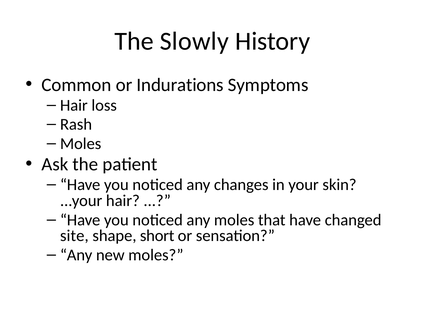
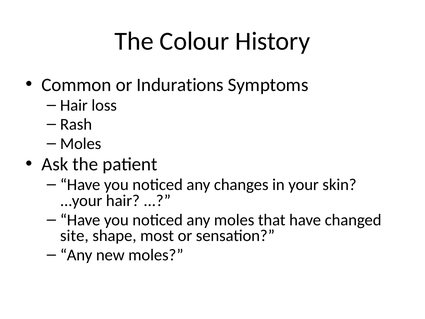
Slowly: Slowly -> Colour
short: short -> most
